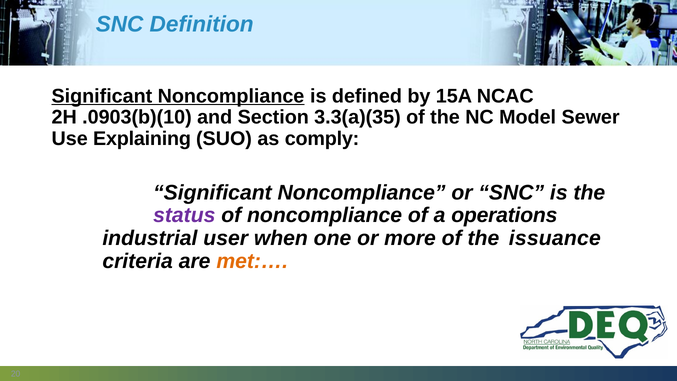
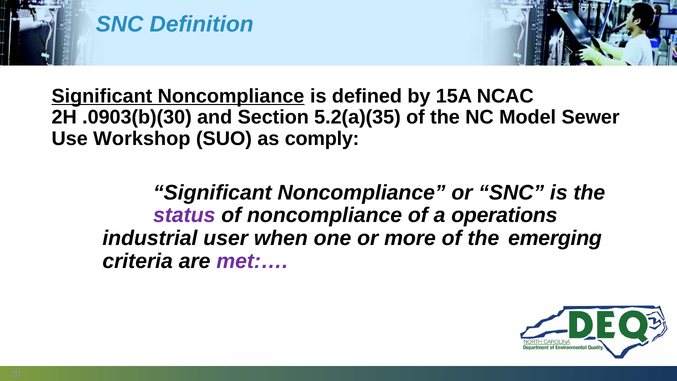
.0903(b)(10: .0903(b)(10 -> .0903(b)(30
3.3(a)(35: 3.3(a)(35 -> 5.2(a)(35
Explaining: Explaining -> Workshop
issuance: issuance -> emerging
met:… colour: orange -> purple
